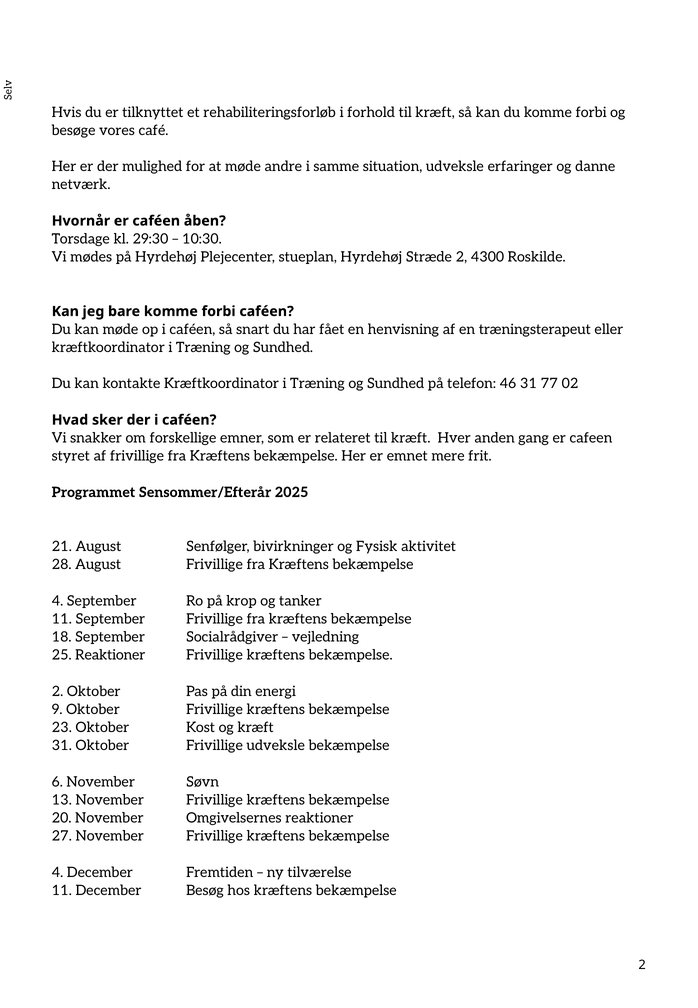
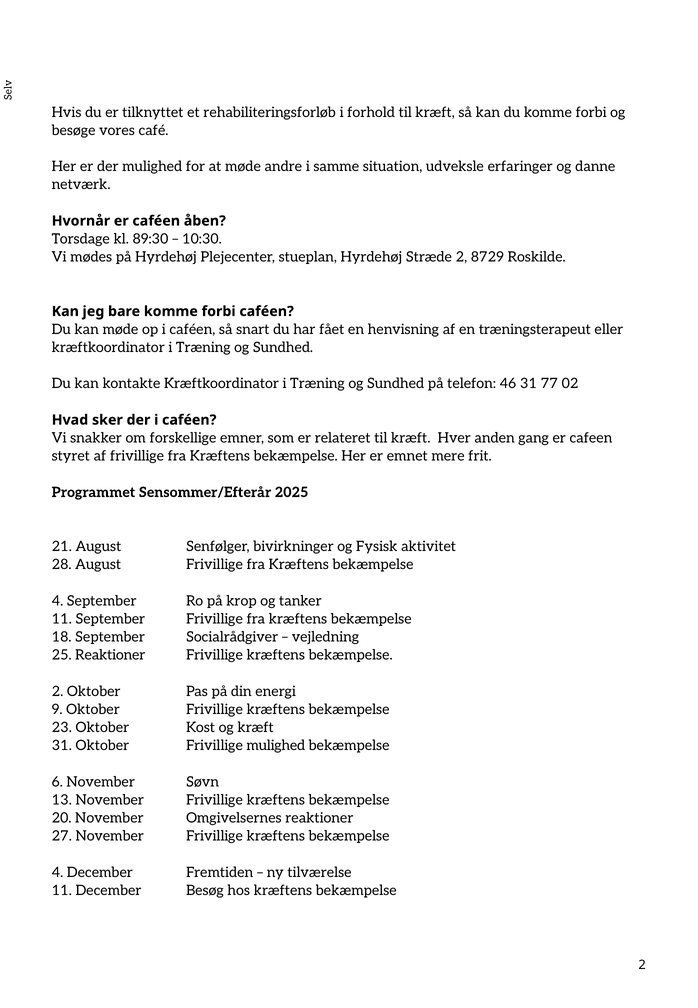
29:30: 29:30 -> 89:30
4300: 4300 -> 8729
Frivillige udveksle: udveksle -> mulighed
